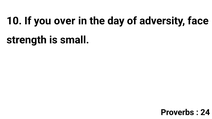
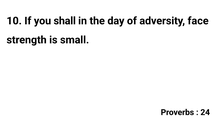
over: over -> shall
